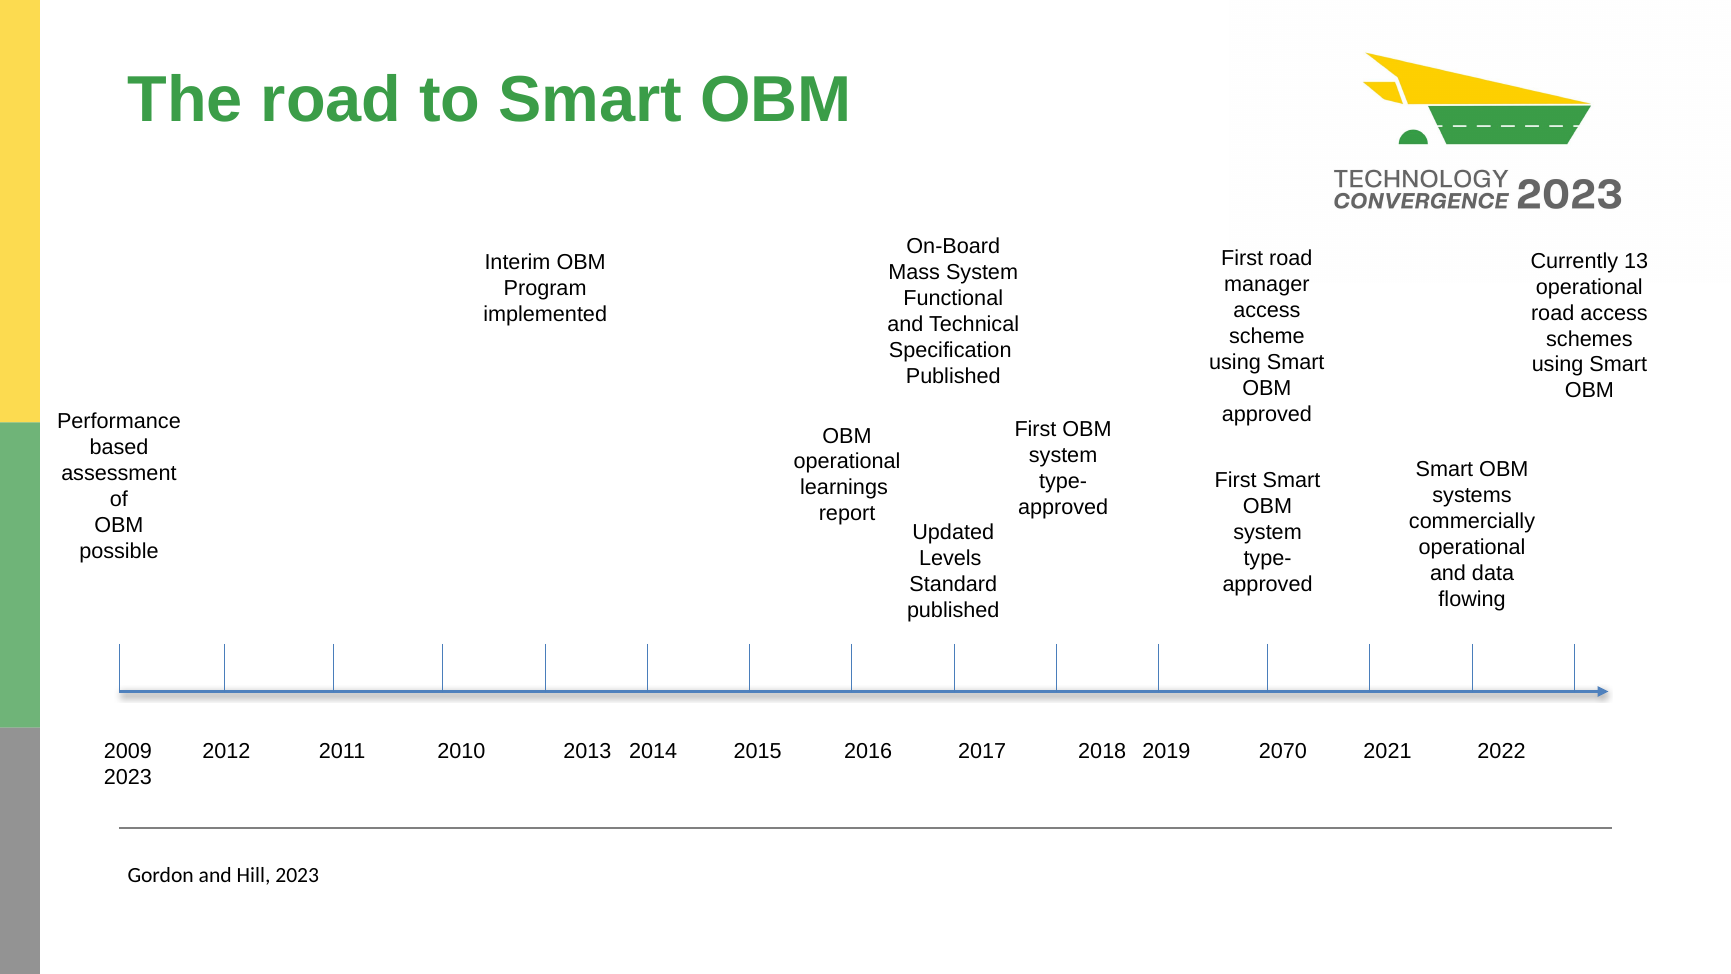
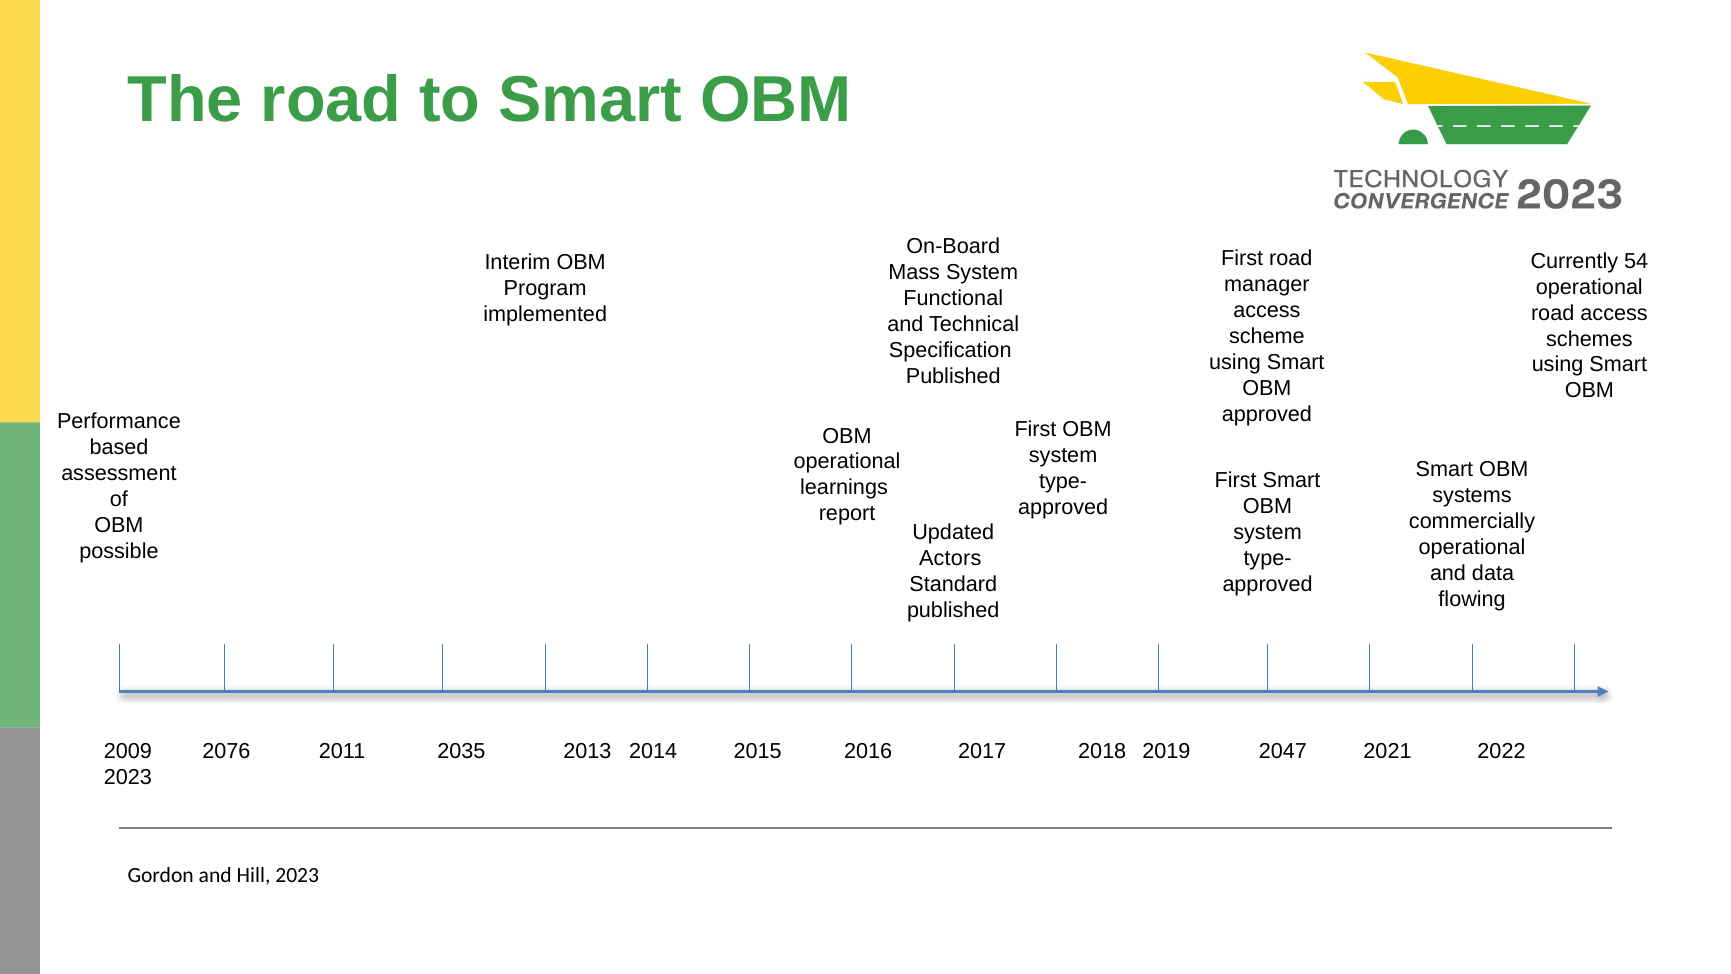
13: 13 -> 54
Levels: Levels -> Actors
2012: 2012 -> 2076
2010: 2010 -> 2035
2070: 2070 -> 2047
